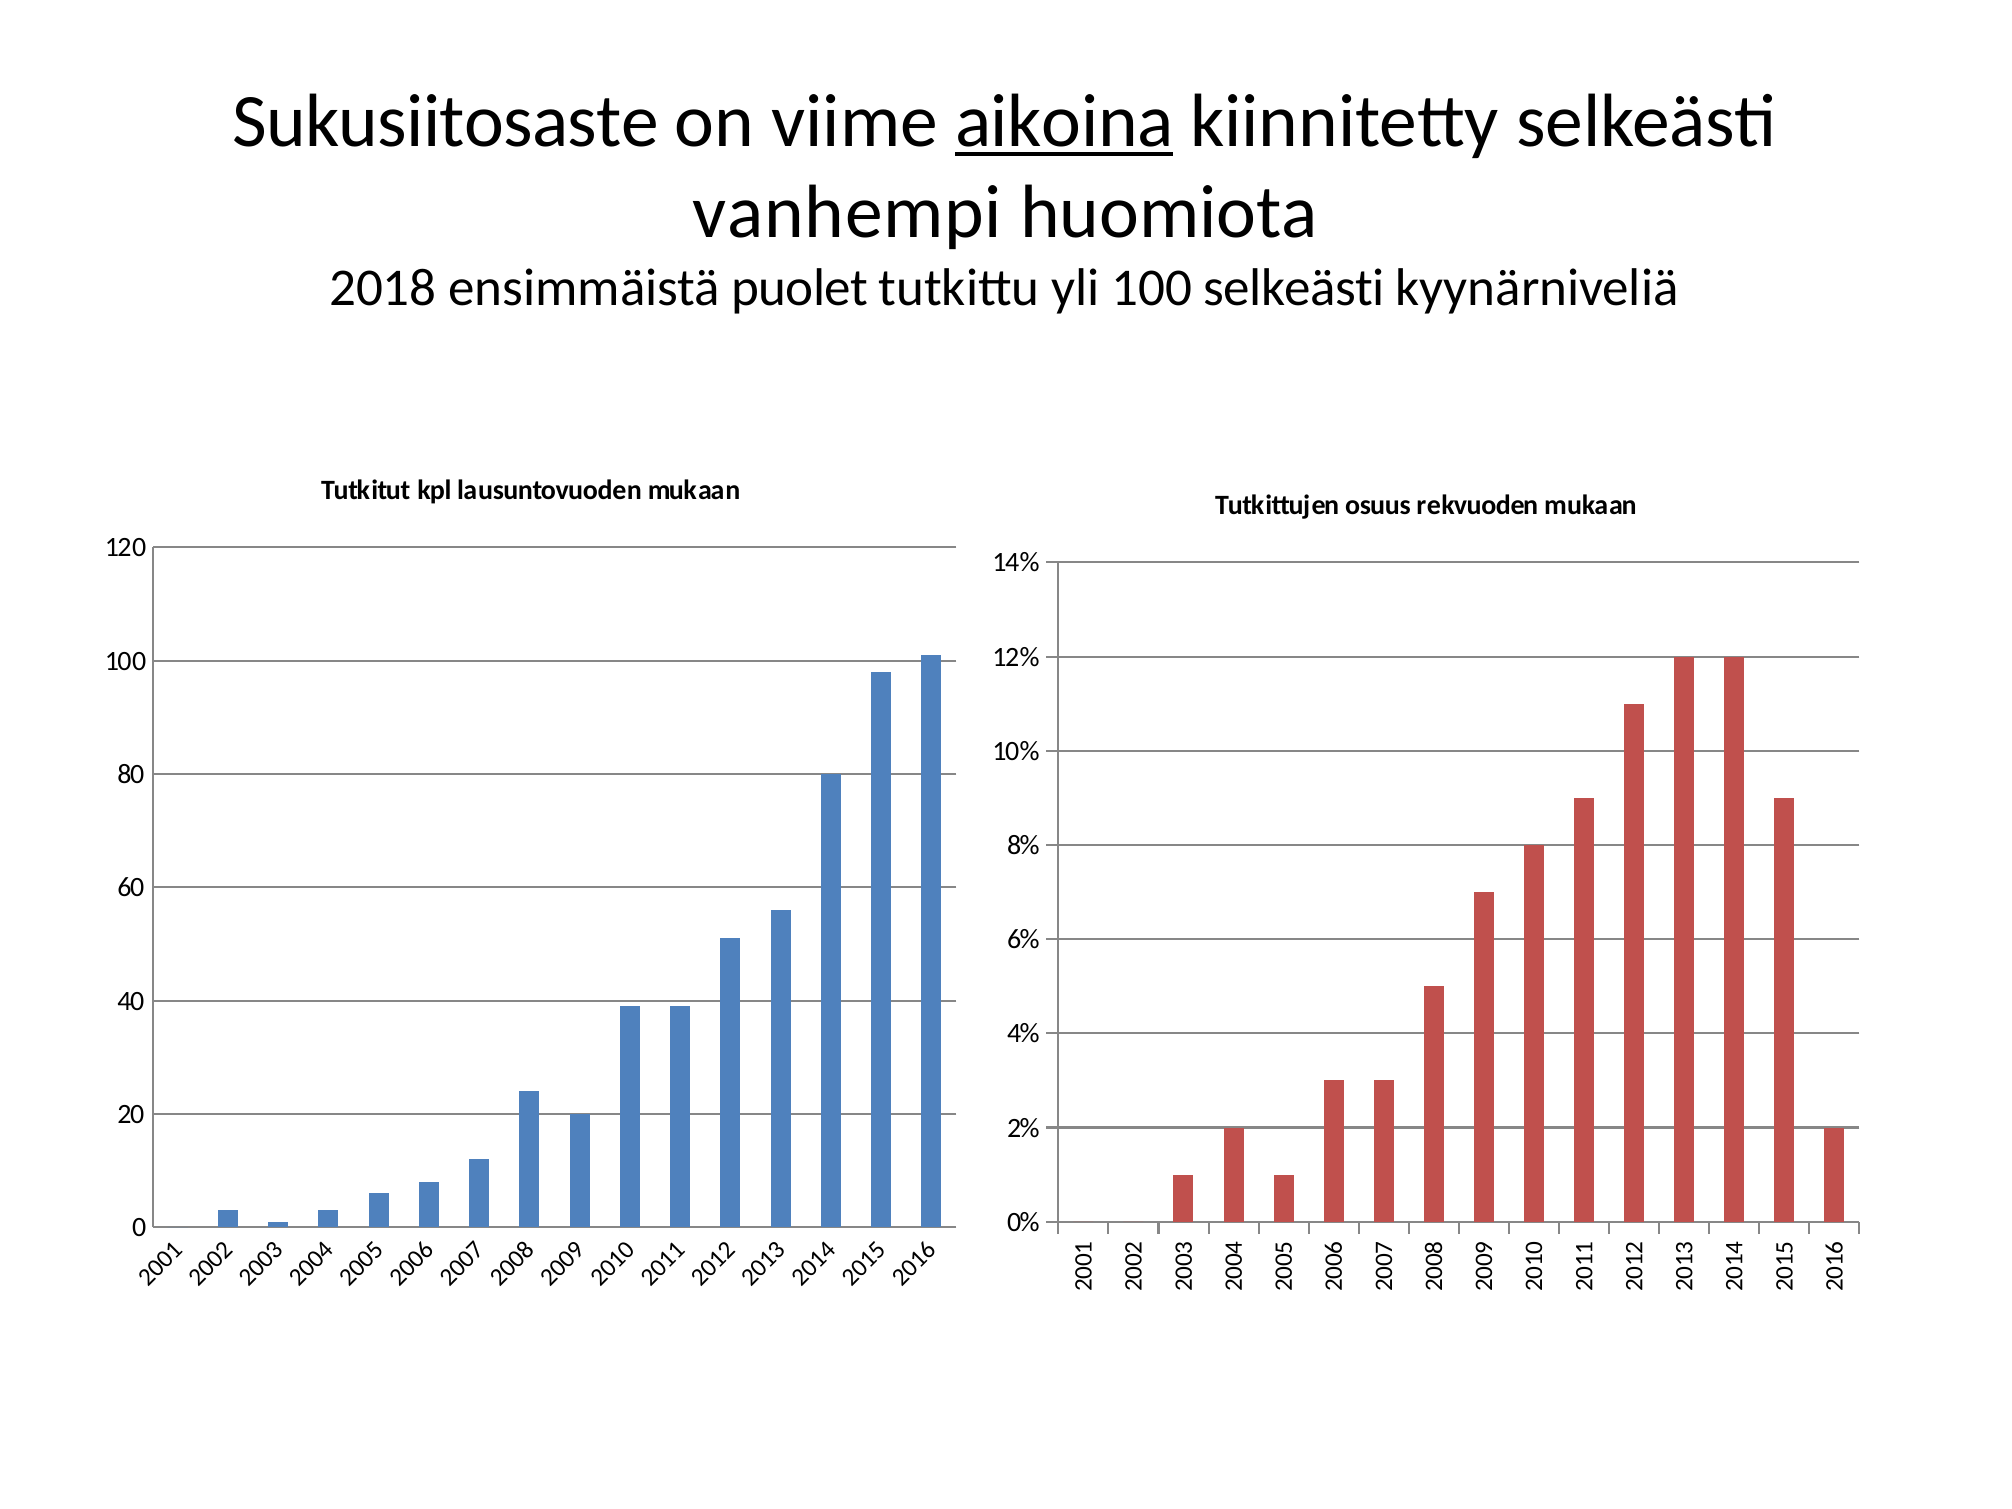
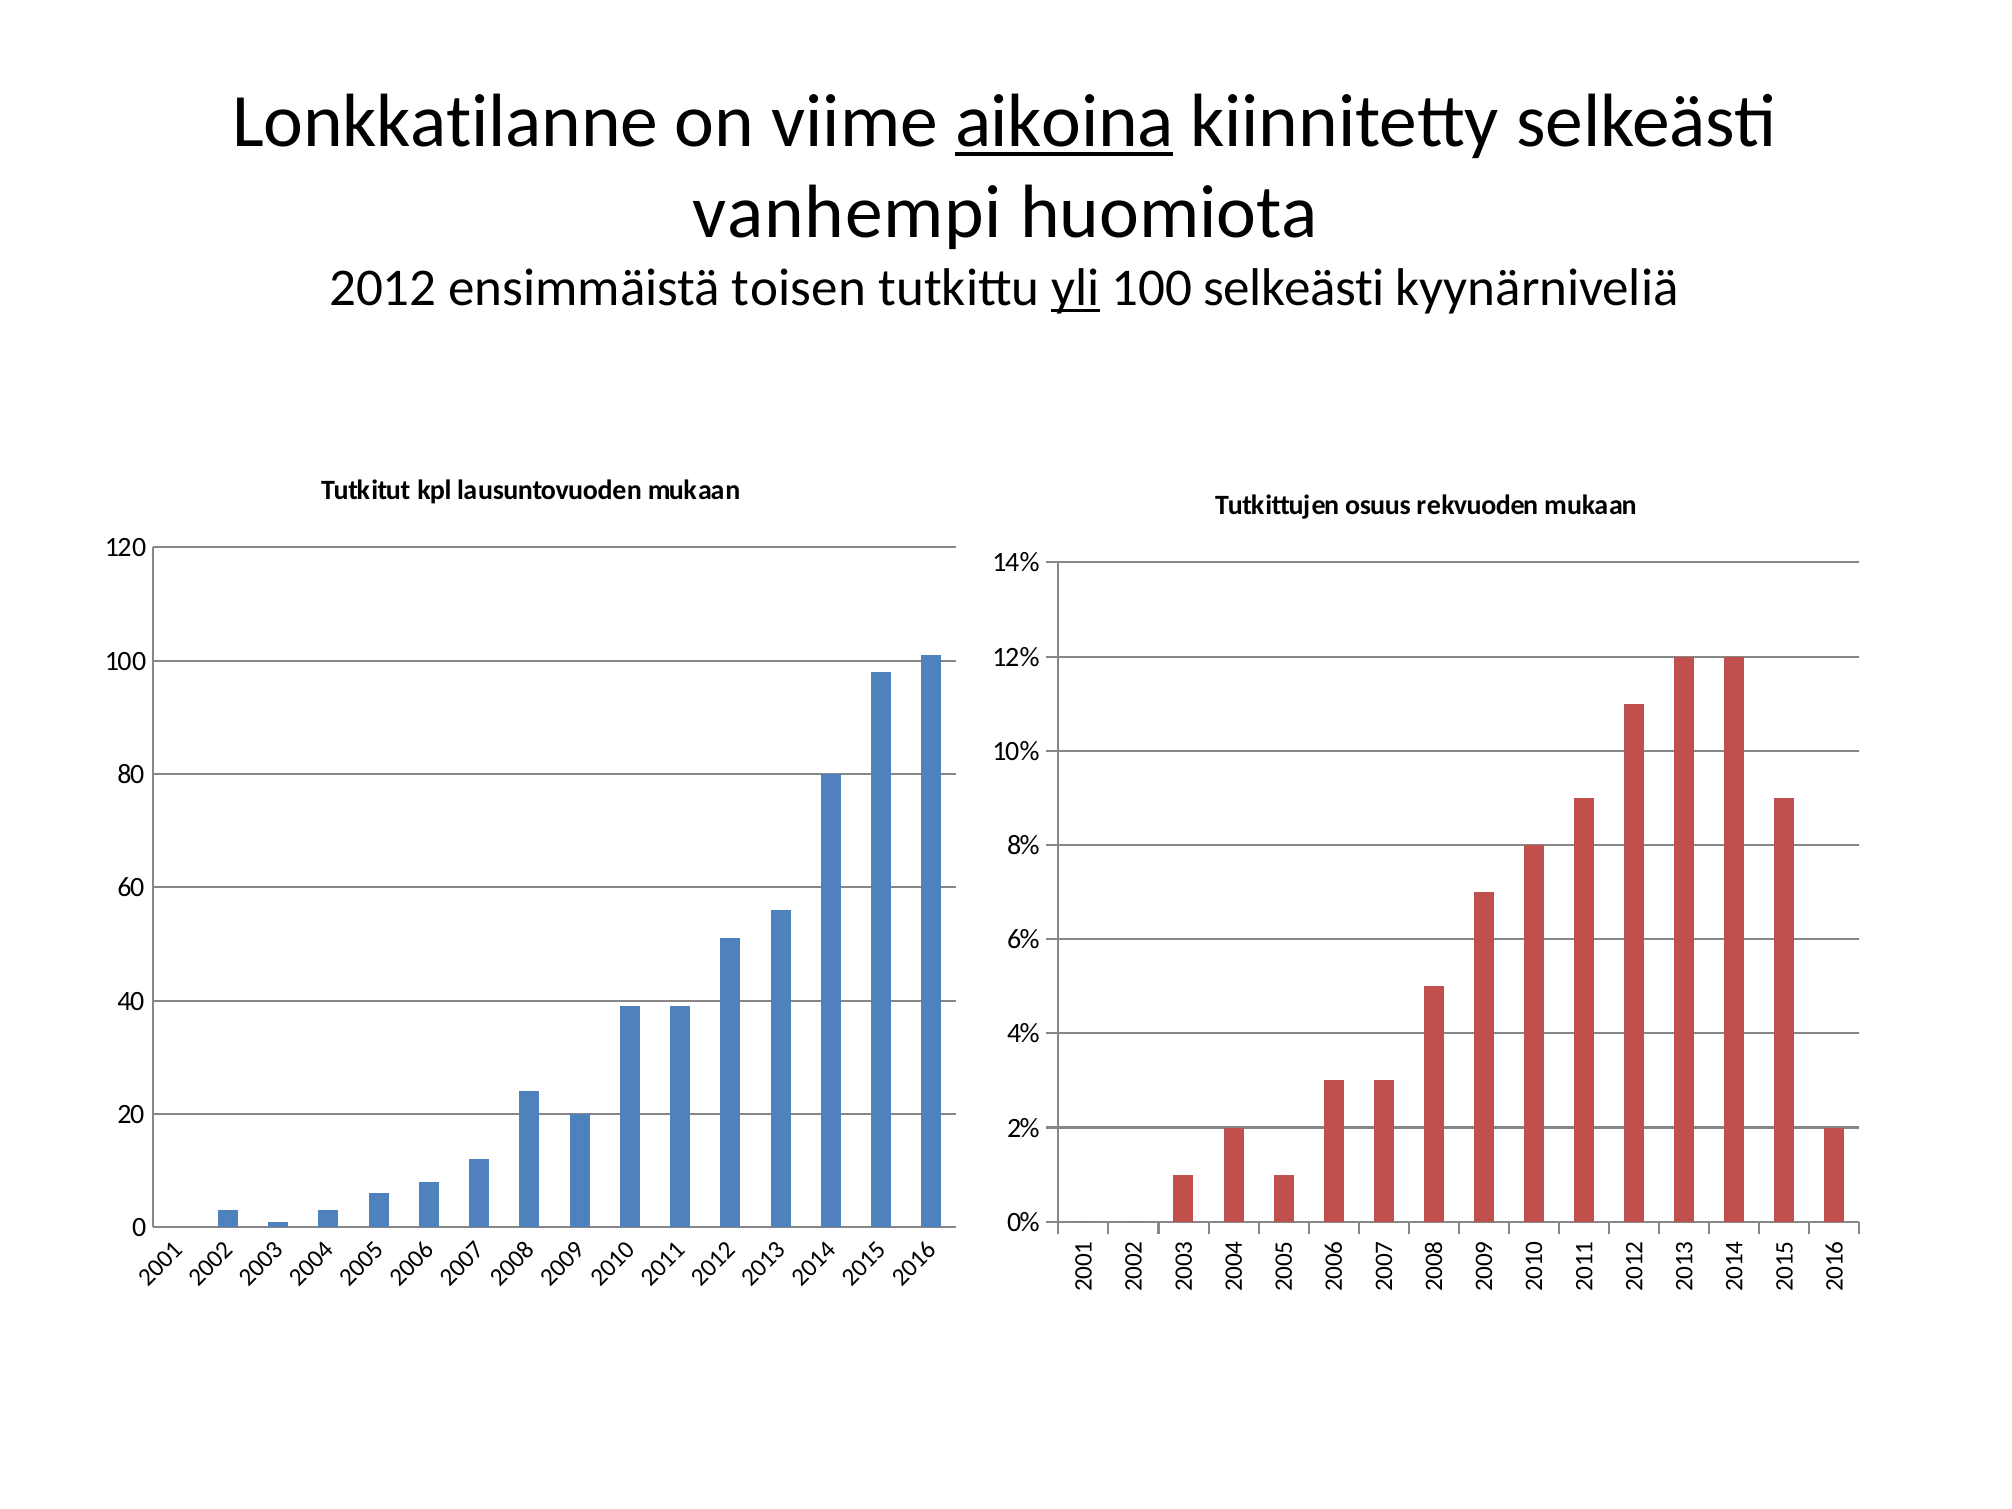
Sukusiitosaste: Sukusiitosaste -> Lonkkatilanne
2018: 2018 -> 2012
puolet: puolet -> toisen
yli underline: none -> present
